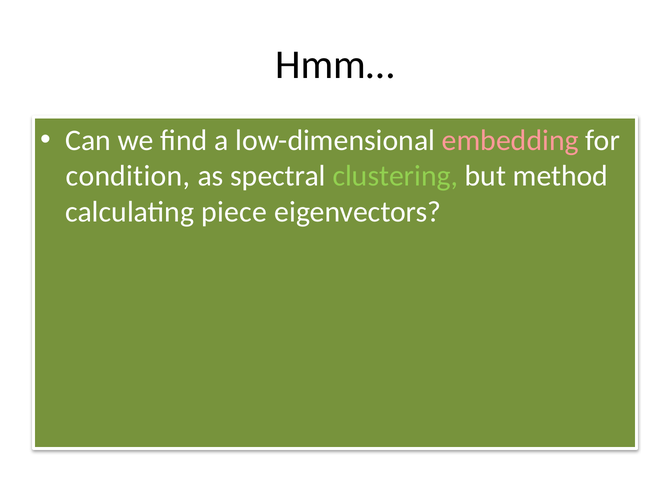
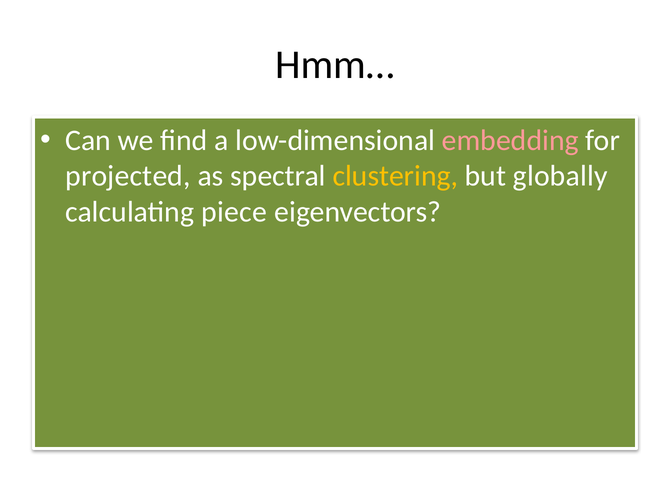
condition: condition -> projected
clustering colour: light green -> yellow
method: method -> globally
